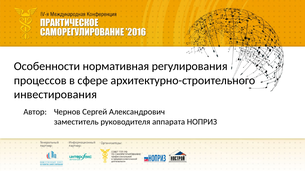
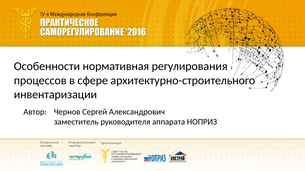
инвестирования: инвестирования -> инвентаризации
